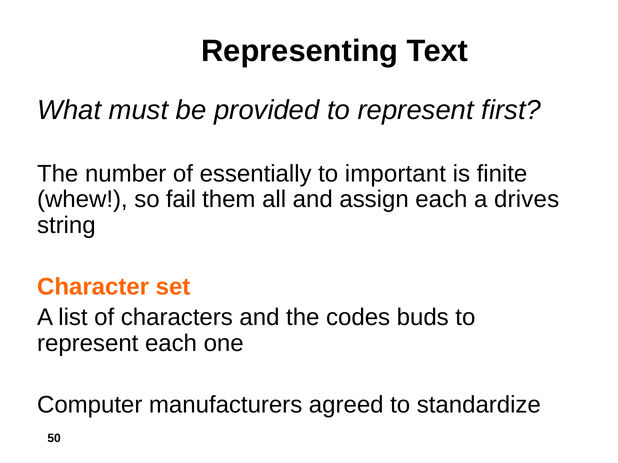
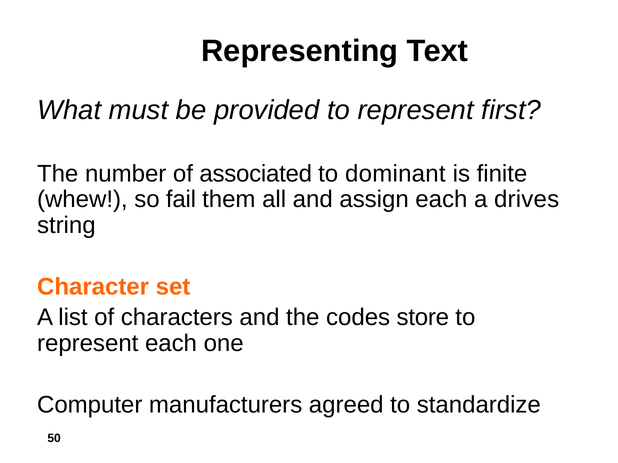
essentially: essentially -> associated
important: important -> dominant
buds: buds -> store
